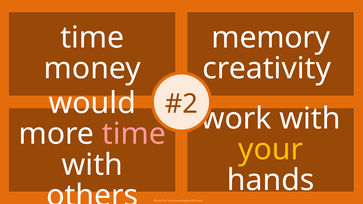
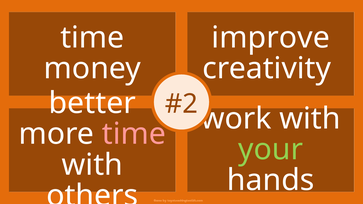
memory: memory -> improve
would: would -> better
your colour: yellow -> light green
